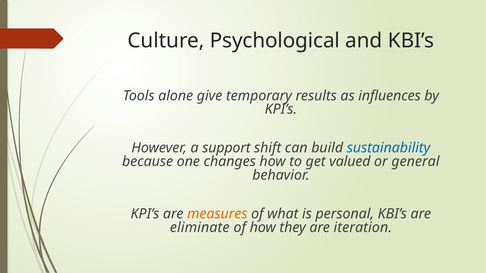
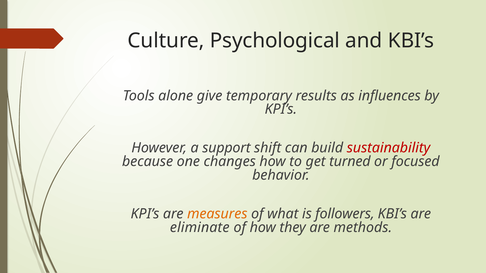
sustainability colour: blue -> red
valued: valued -> turned
general: general -> focused
personal: personal -> followers
iteration: iteration -> methods
